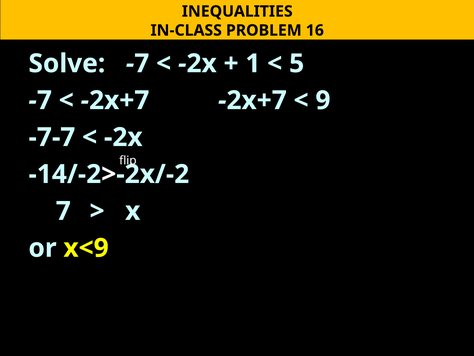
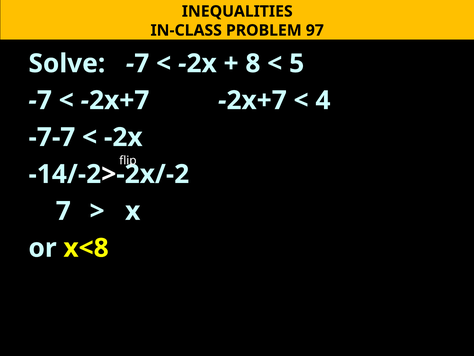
16: 16 -> 97
1: 1 -> 8
9: 9 -> 4
x<9: x<9 -> x<8
